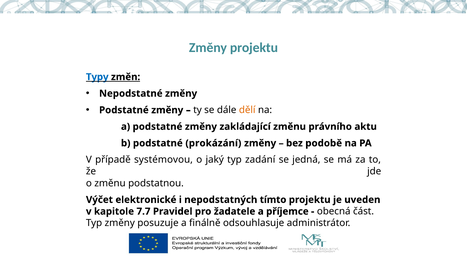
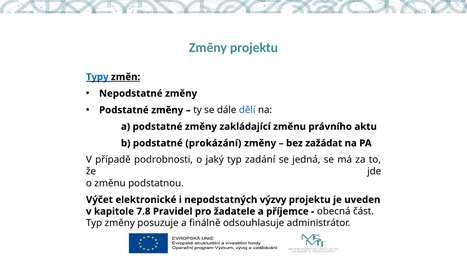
dělí colour: orange -> blue
podobě: podobě -> zažádat
systémovou: systémovou -> podrobnosti
tímto: tímto -> výzvy
7.7: 7.7 -> 7.8
